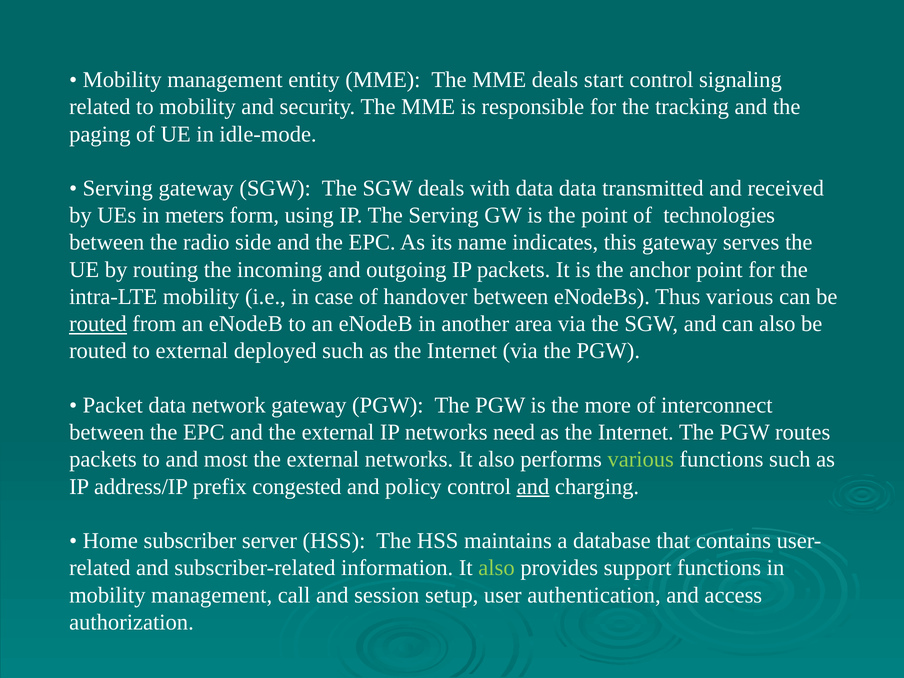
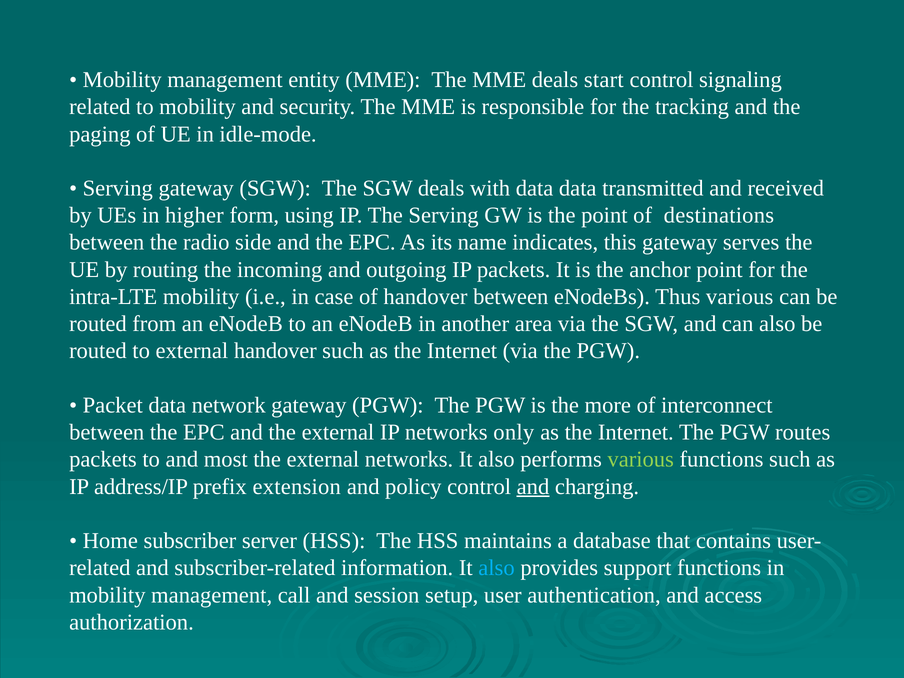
meters: meters -> higher
technologies: technologies -> destinations
routed at (98, 324) underline: present -> none
external deployed: deployed -> handover
need: need -> only
congested: congested -> extension
also at (496, 568) colour: light green -> light blue
